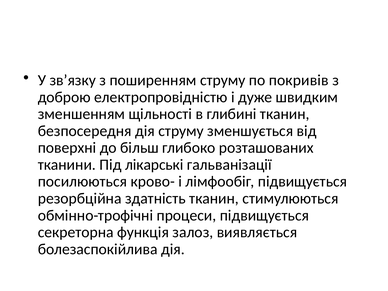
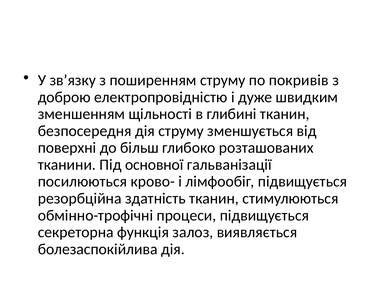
лікарські: лікарські -> основної
